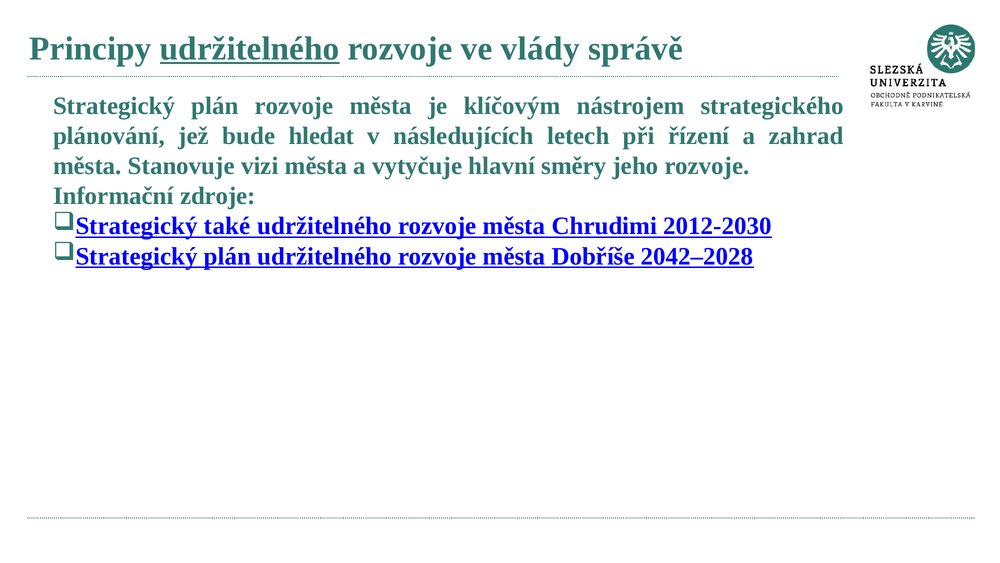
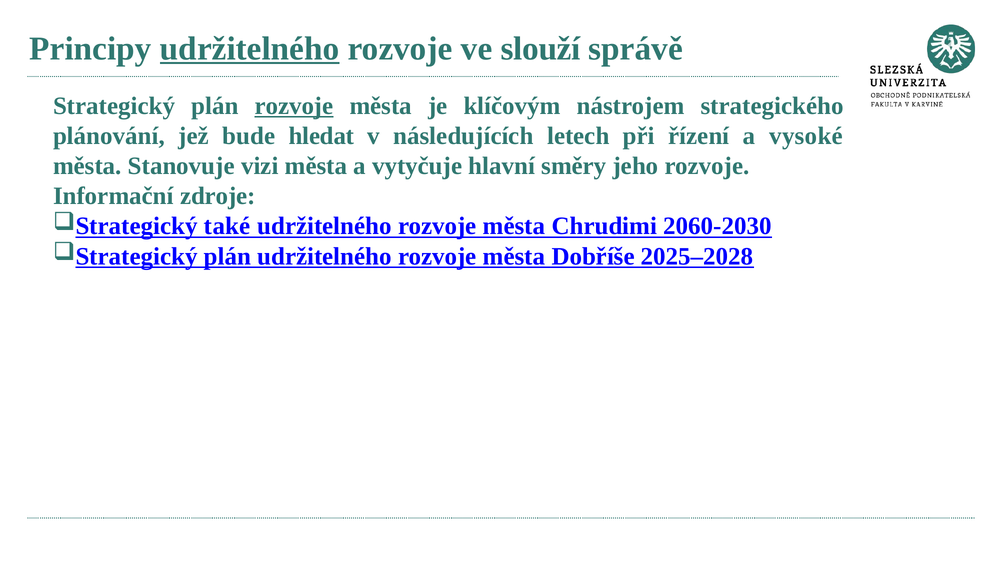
vlády: vlády -> slouží
rozvoje at (294, 106) underline: none -> present
zahrad: zahrad -> vysoké
2012-2030: 2012-2030 -> 2060-2030
2042–2028: 2042–2028 -> 2025–2028
